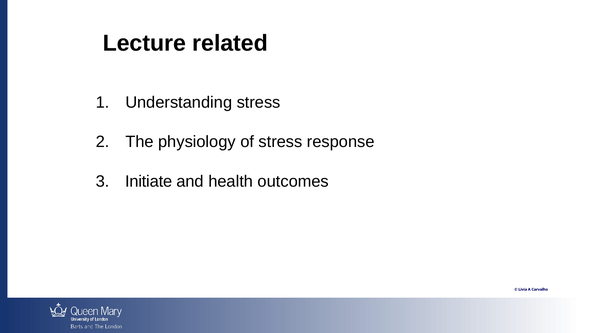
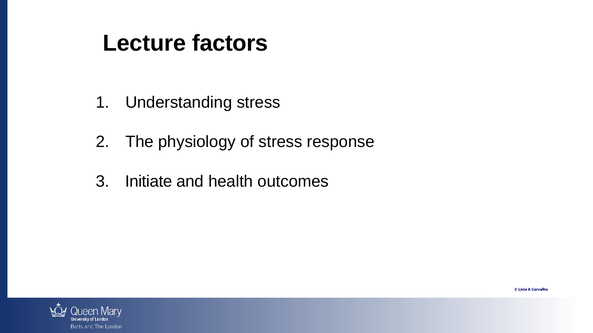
related: related -> factors
